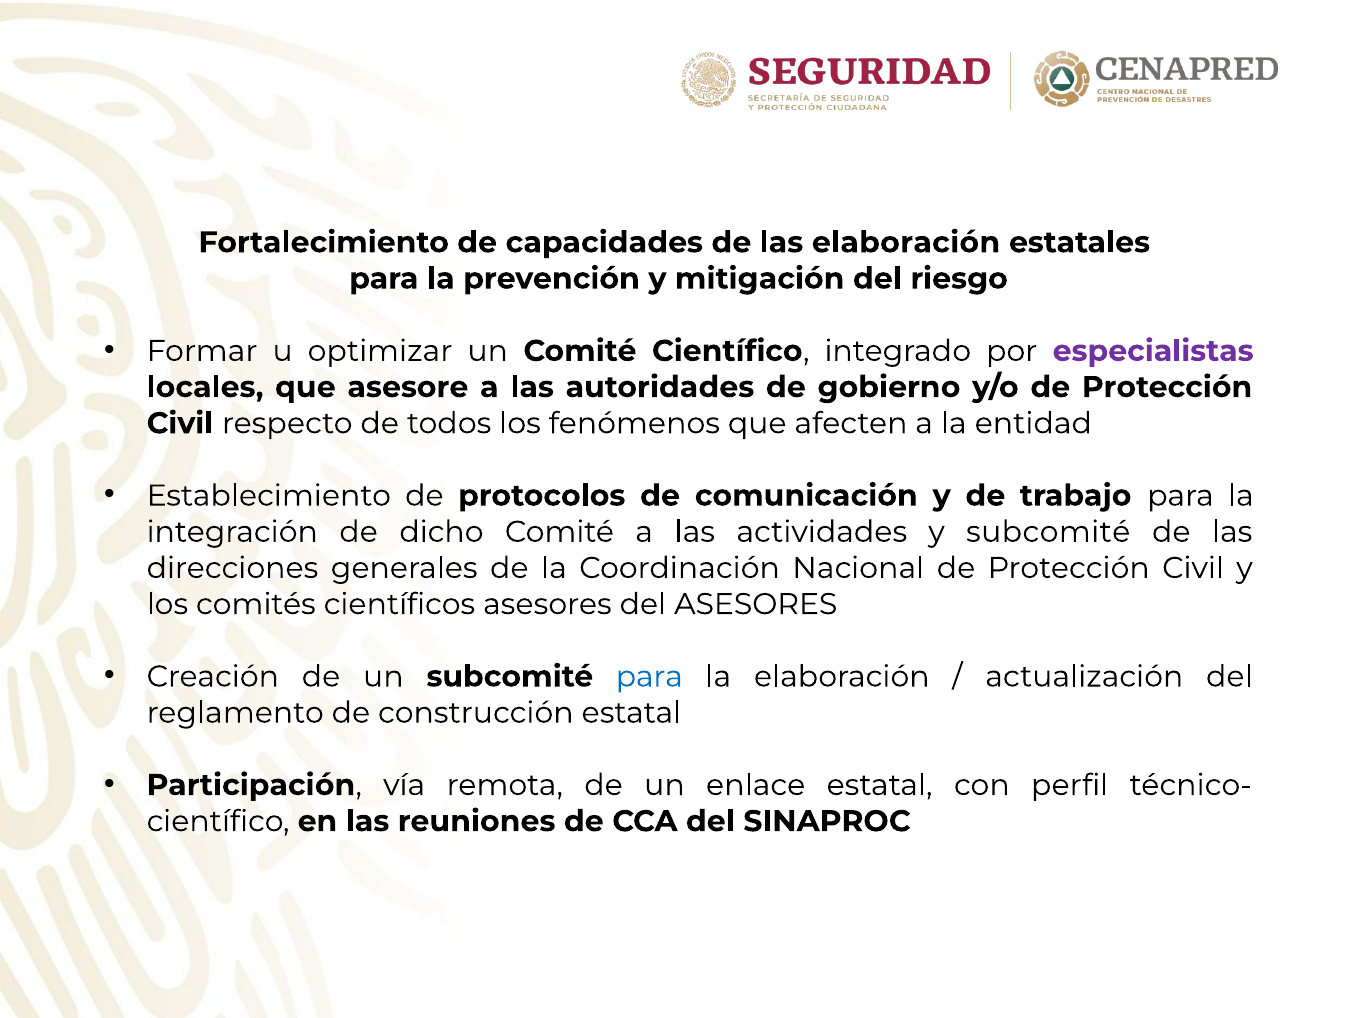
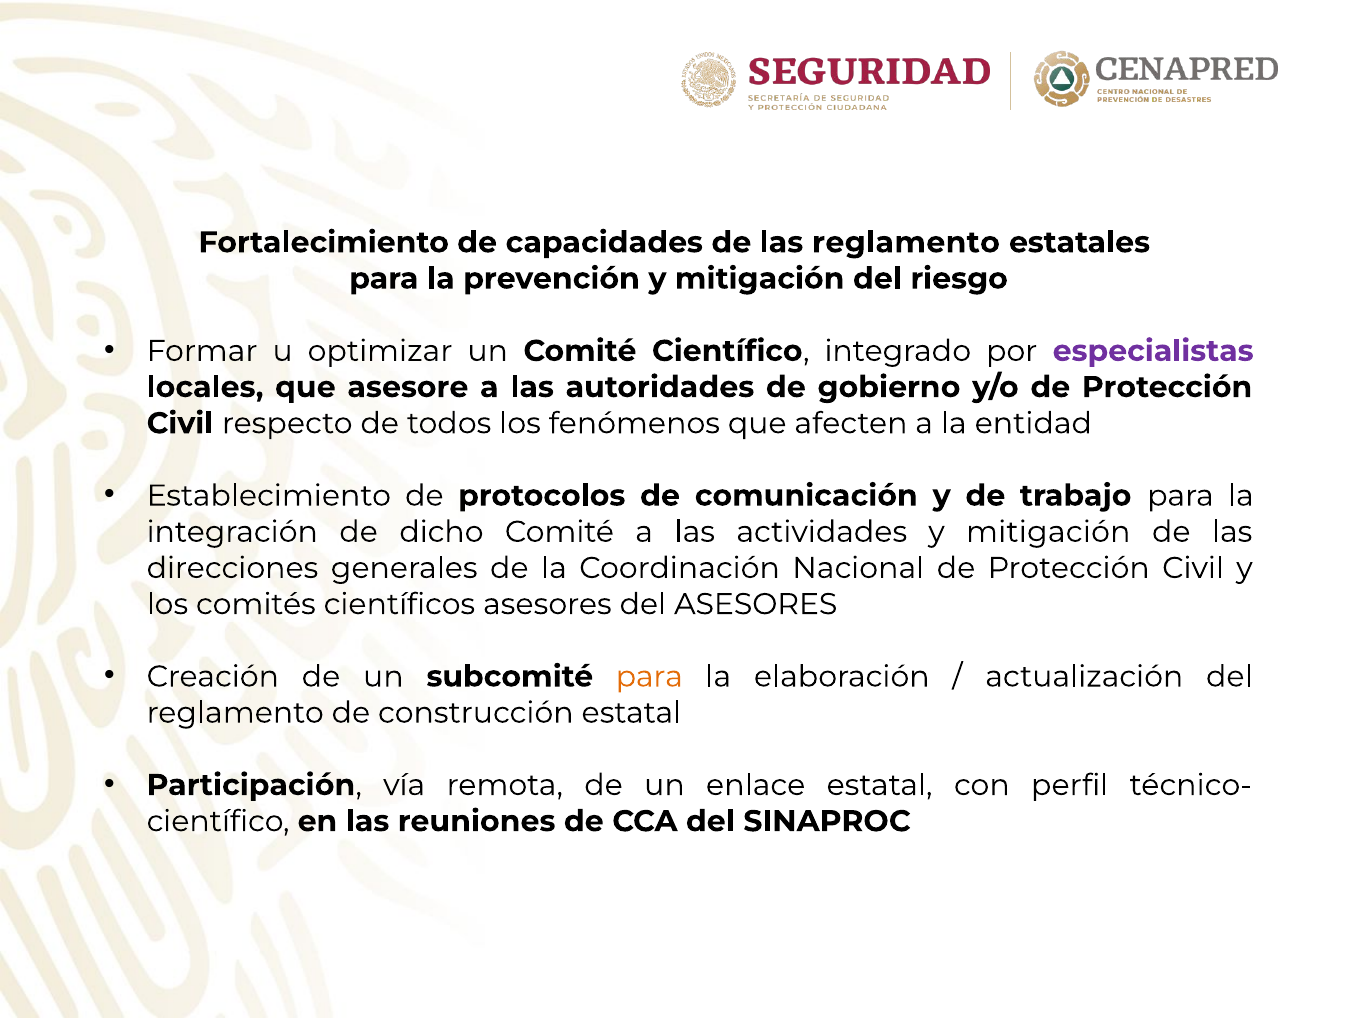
las elaboración: elaboración -> reglamento
actividades y subcomité: subcomité -> mitigación
para at (649, 677) colour: blue -> orange
